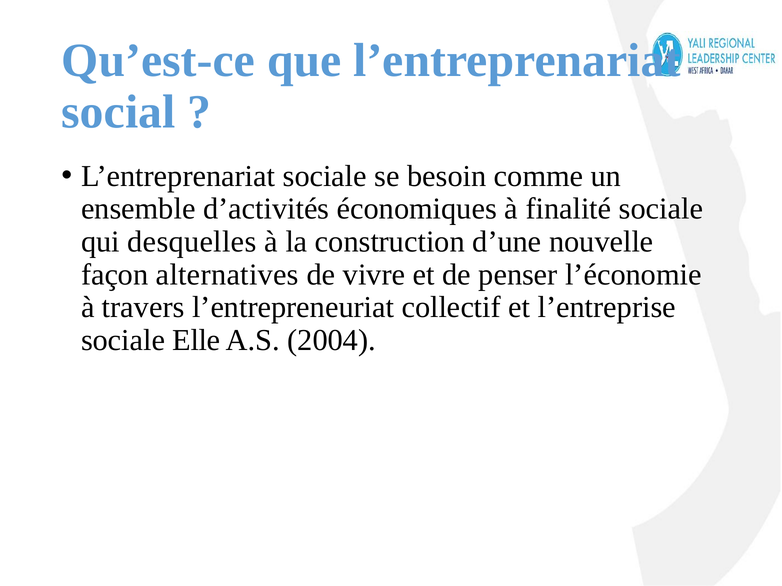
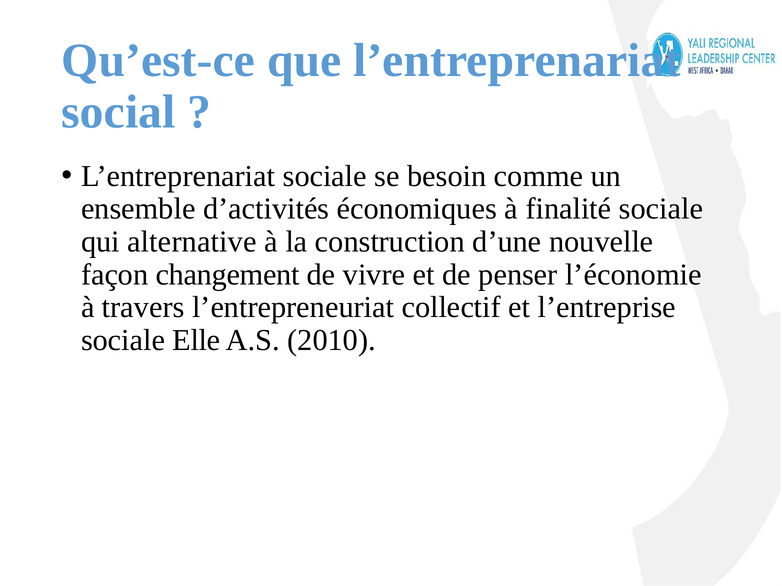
desquelles: desquelles -> alternative
alternatives: alternatives -> changement
2004: 2004 -> 2010
